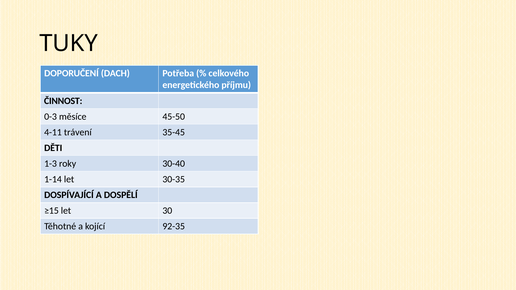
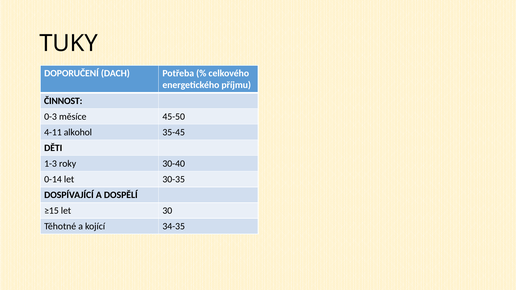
trávení: trávení -> alkohol
1-14: 1-14 -> 0-14
92-35: 92-35 -> 34-35
